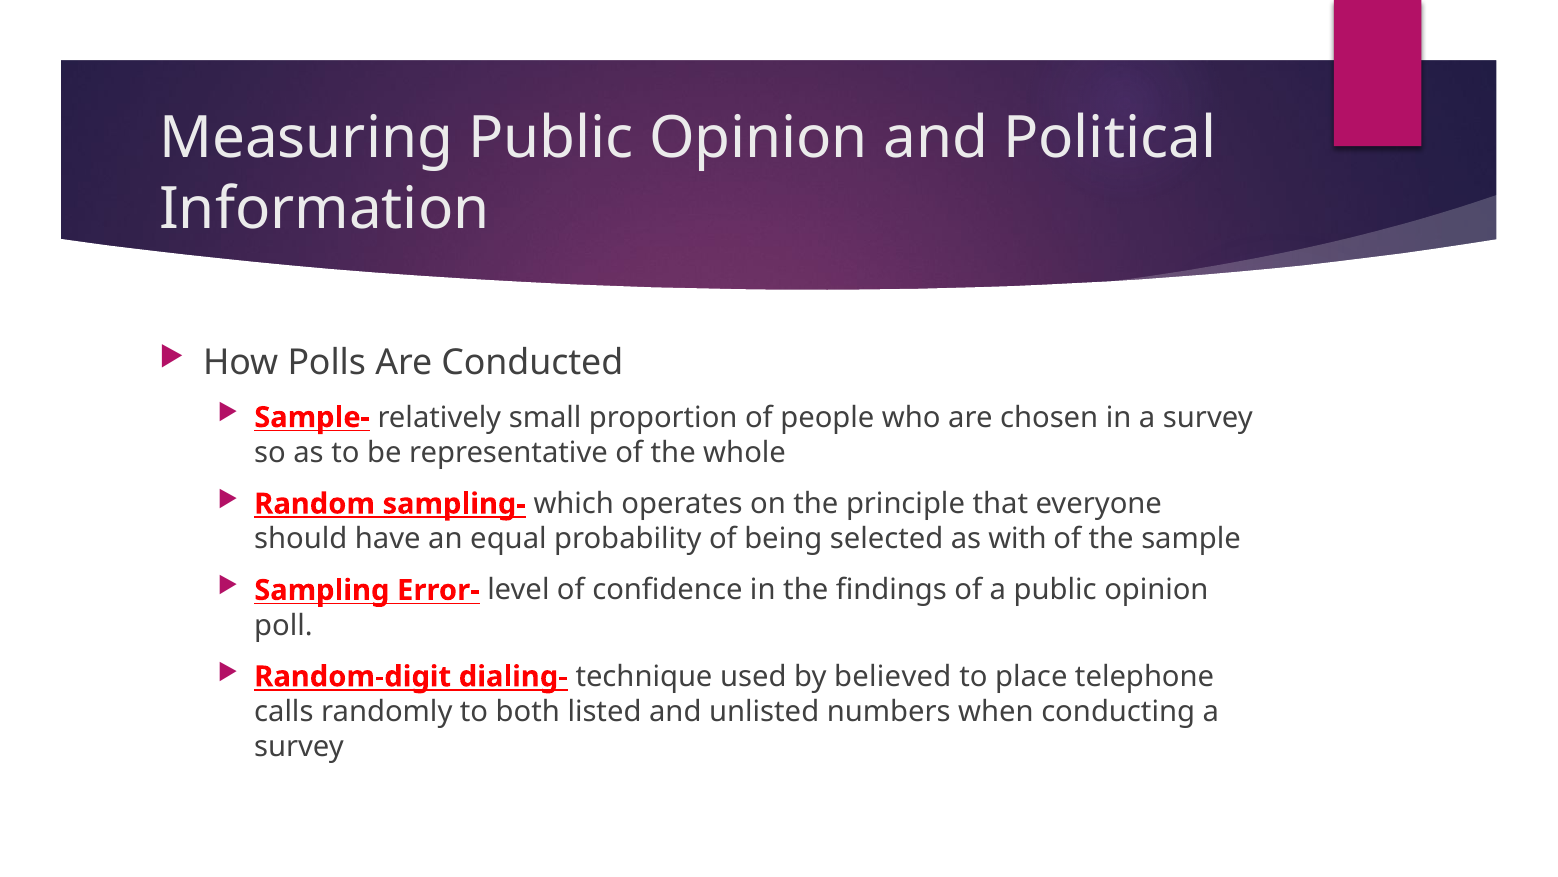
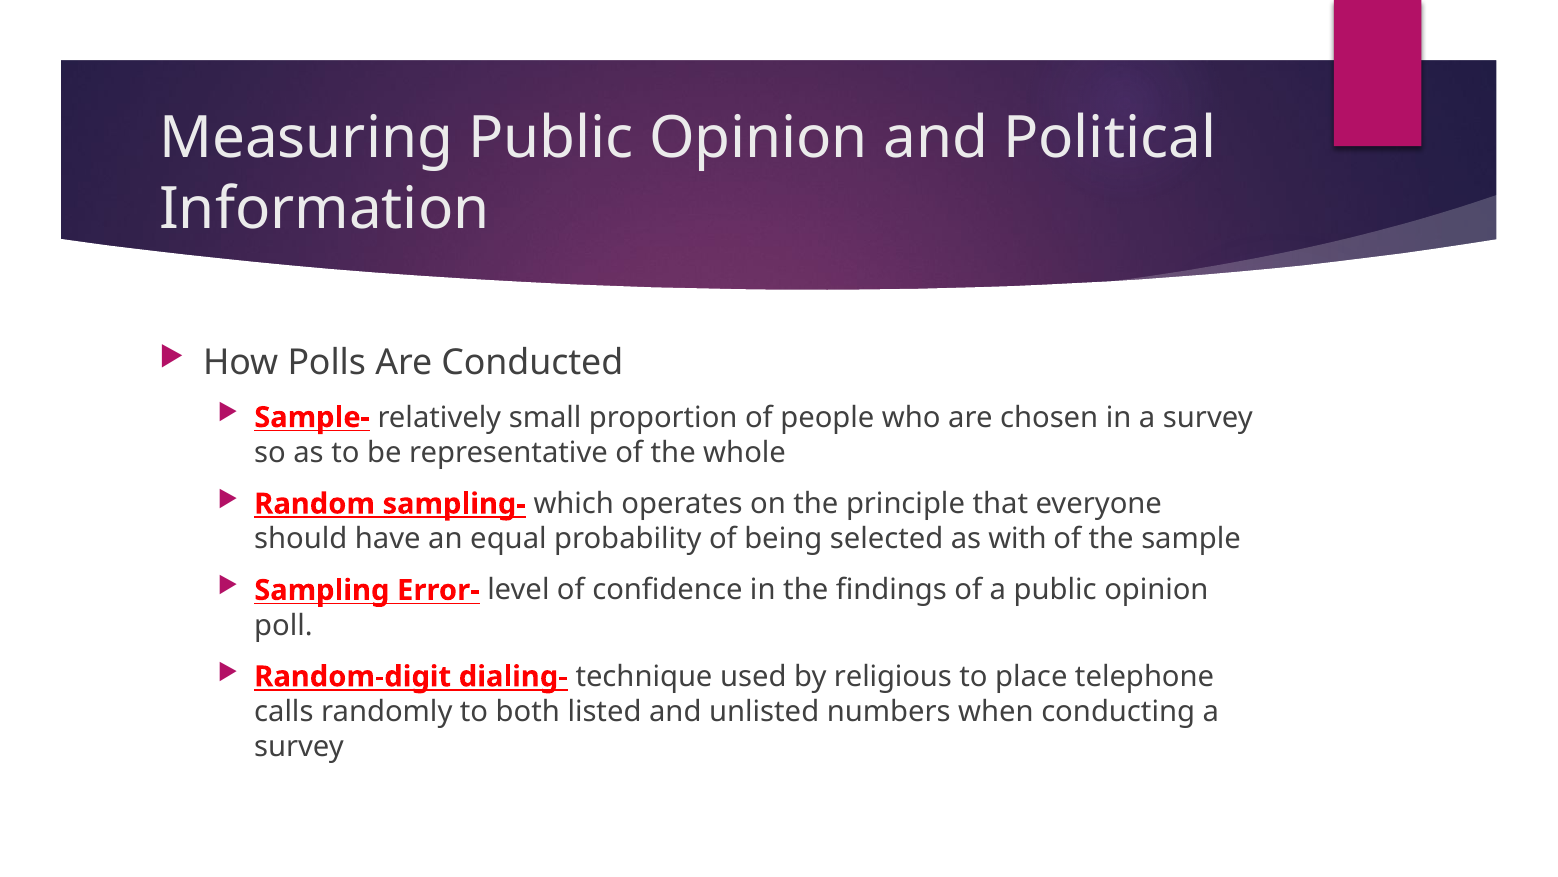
believed: believed -> religious
